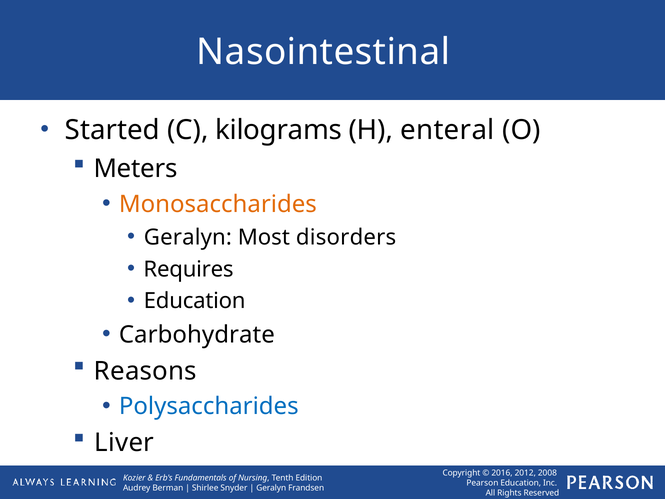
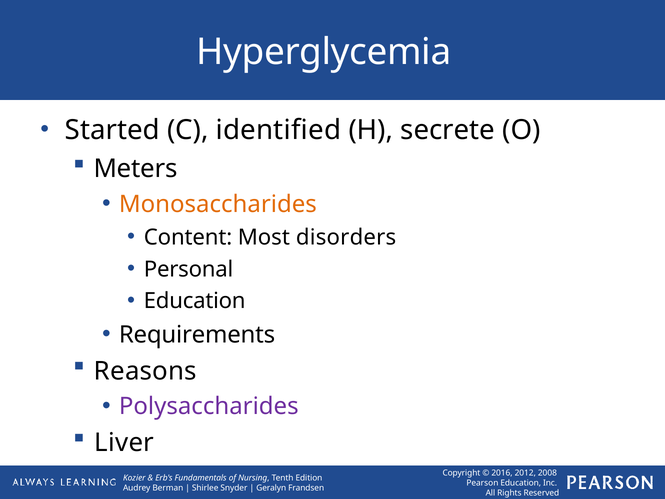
Nasointestinal: Nasointestinal -> Hyperglycemia
kilograms: kilograms -> identified
enteral: enteral -> secrete
Geralyn at (188, 237): Geralyn -> Content
Requires: Requires -> Personal
Carbohydrate: Carbohydrate -> Requirements
Polysaccharides colour: blue -> purple
